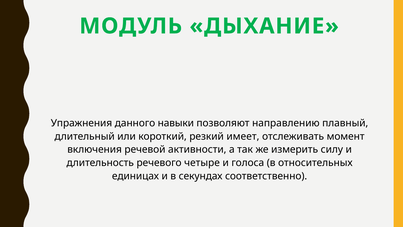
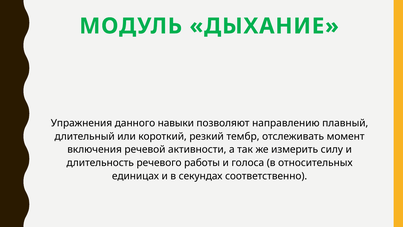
имеет: имеет -> тембр
четыре: четыре -> работы
